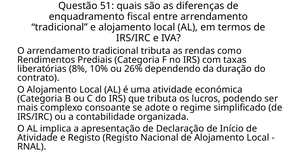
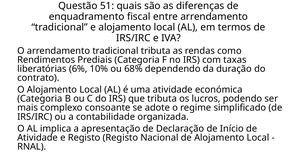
8%: 8% -> 6%
26%: 26% -> 68%
